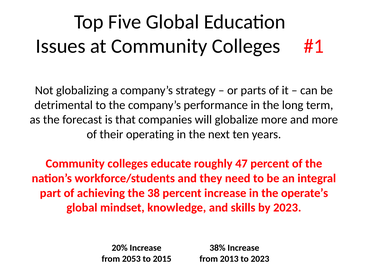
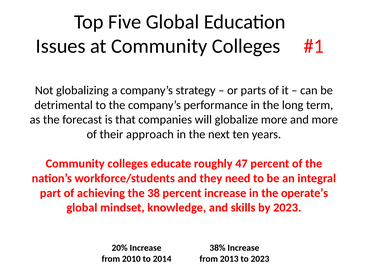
operating: operating -> approach
2053: 2053 -> 2010
2015: 2015 -> 2014
